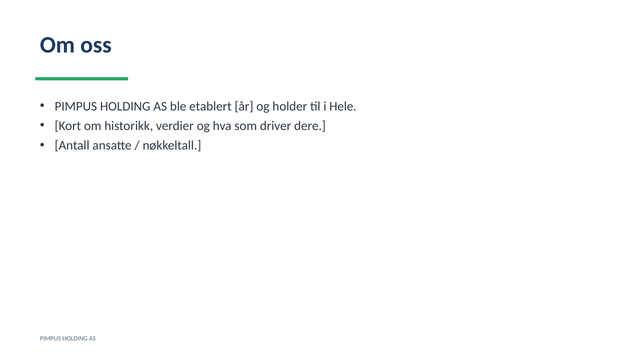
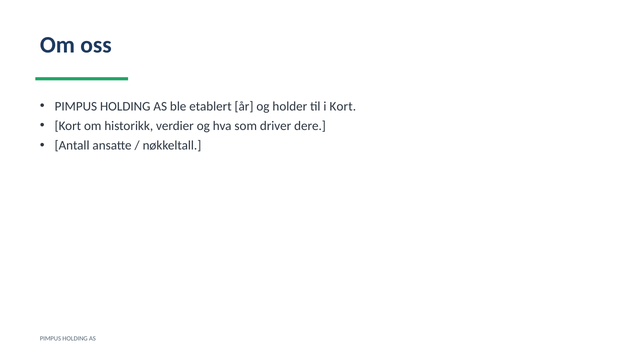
i Hele: Hele -> Kort
